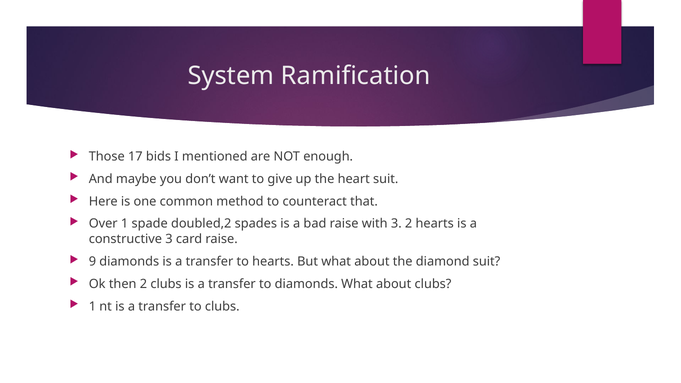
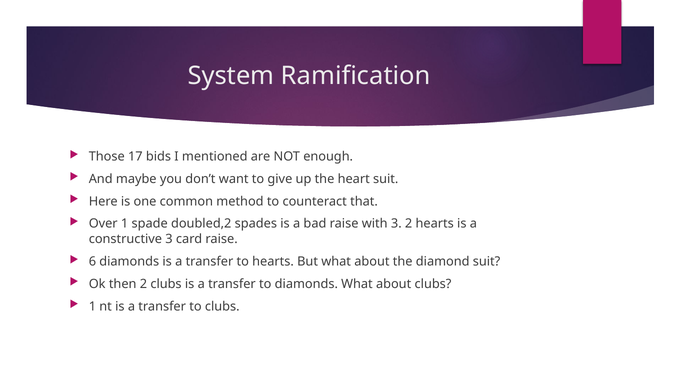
9: 9 -> 6
